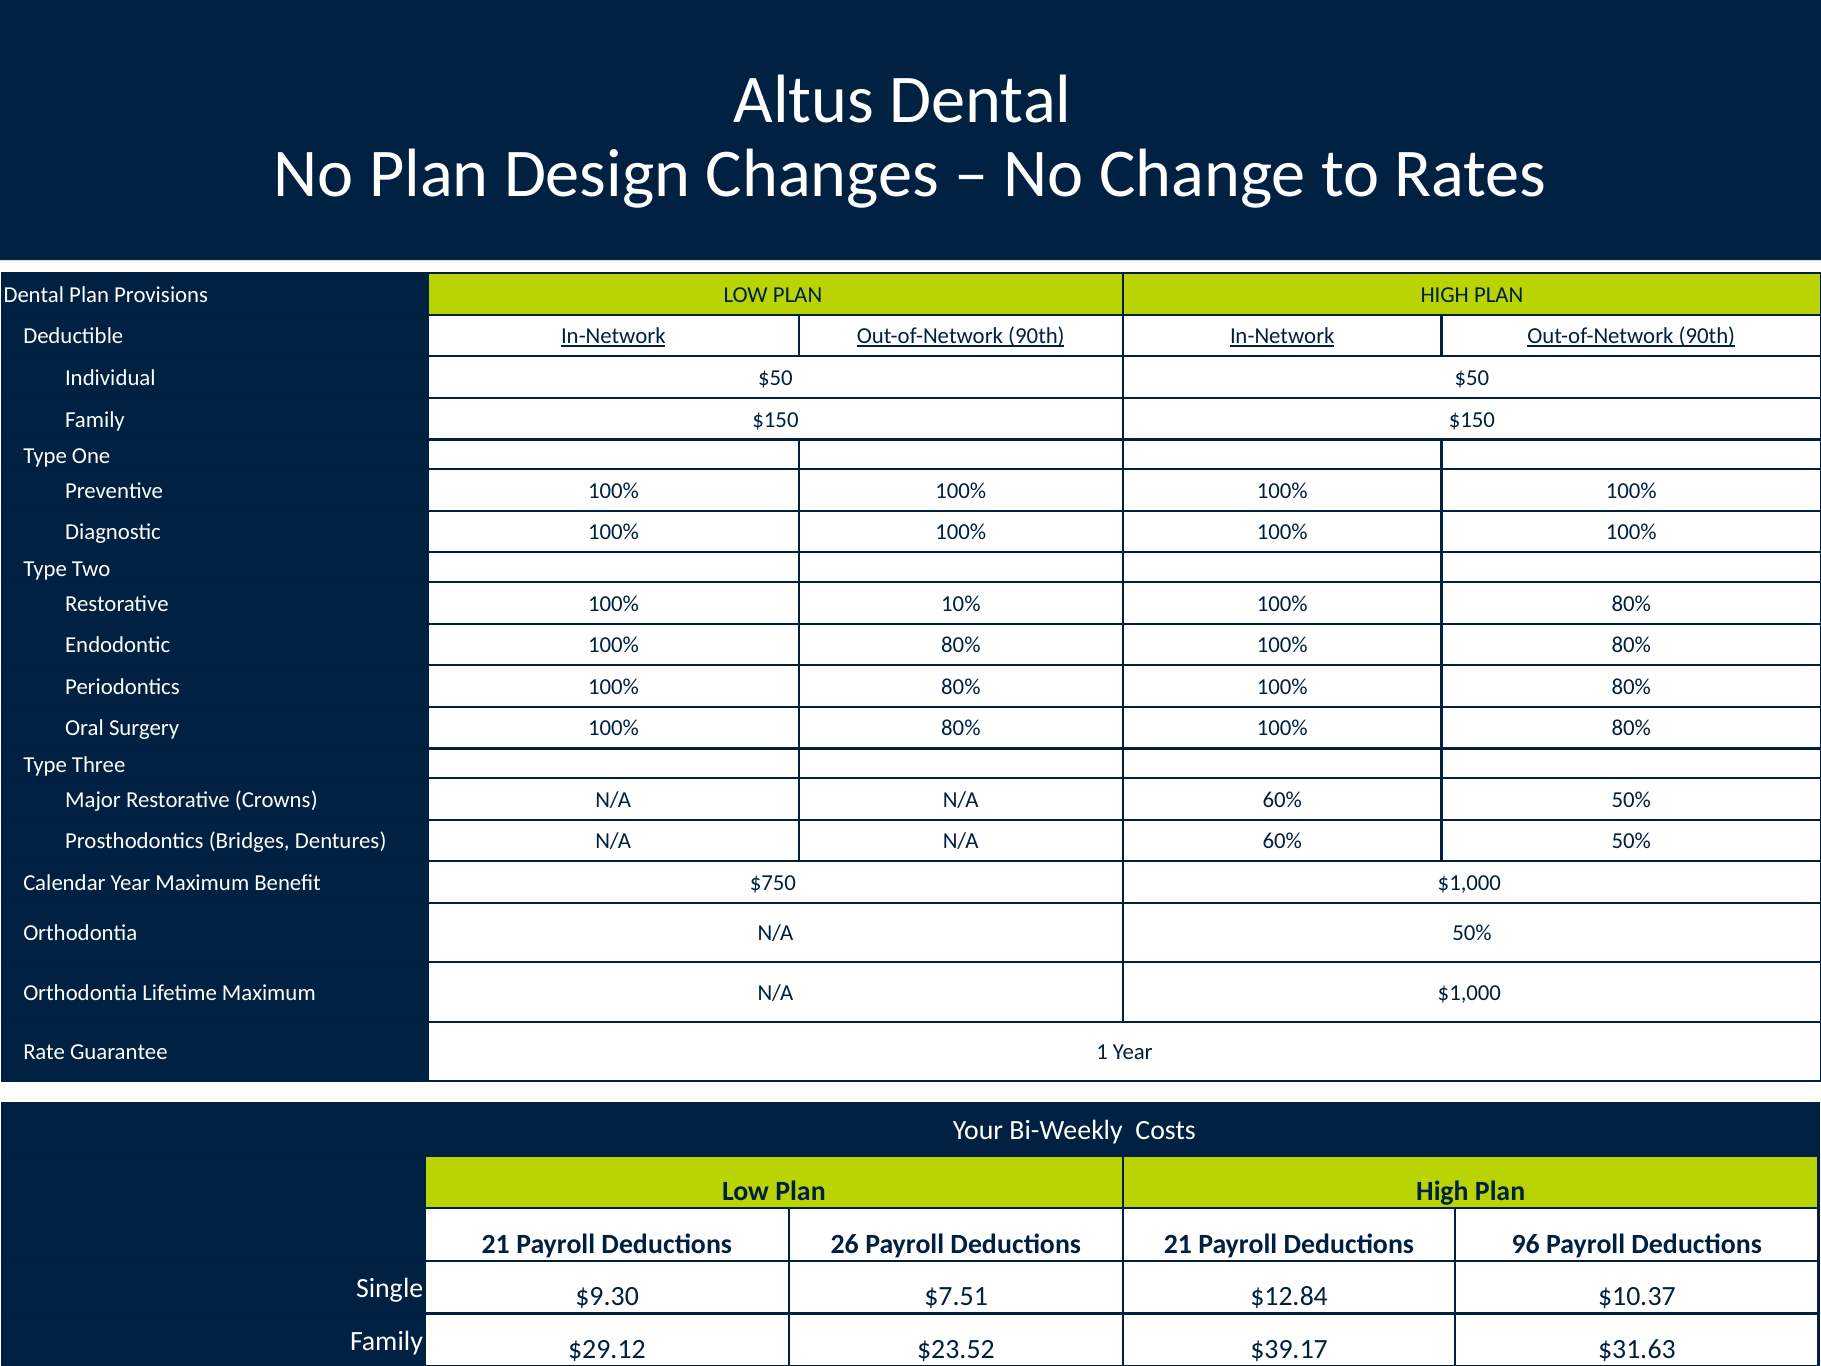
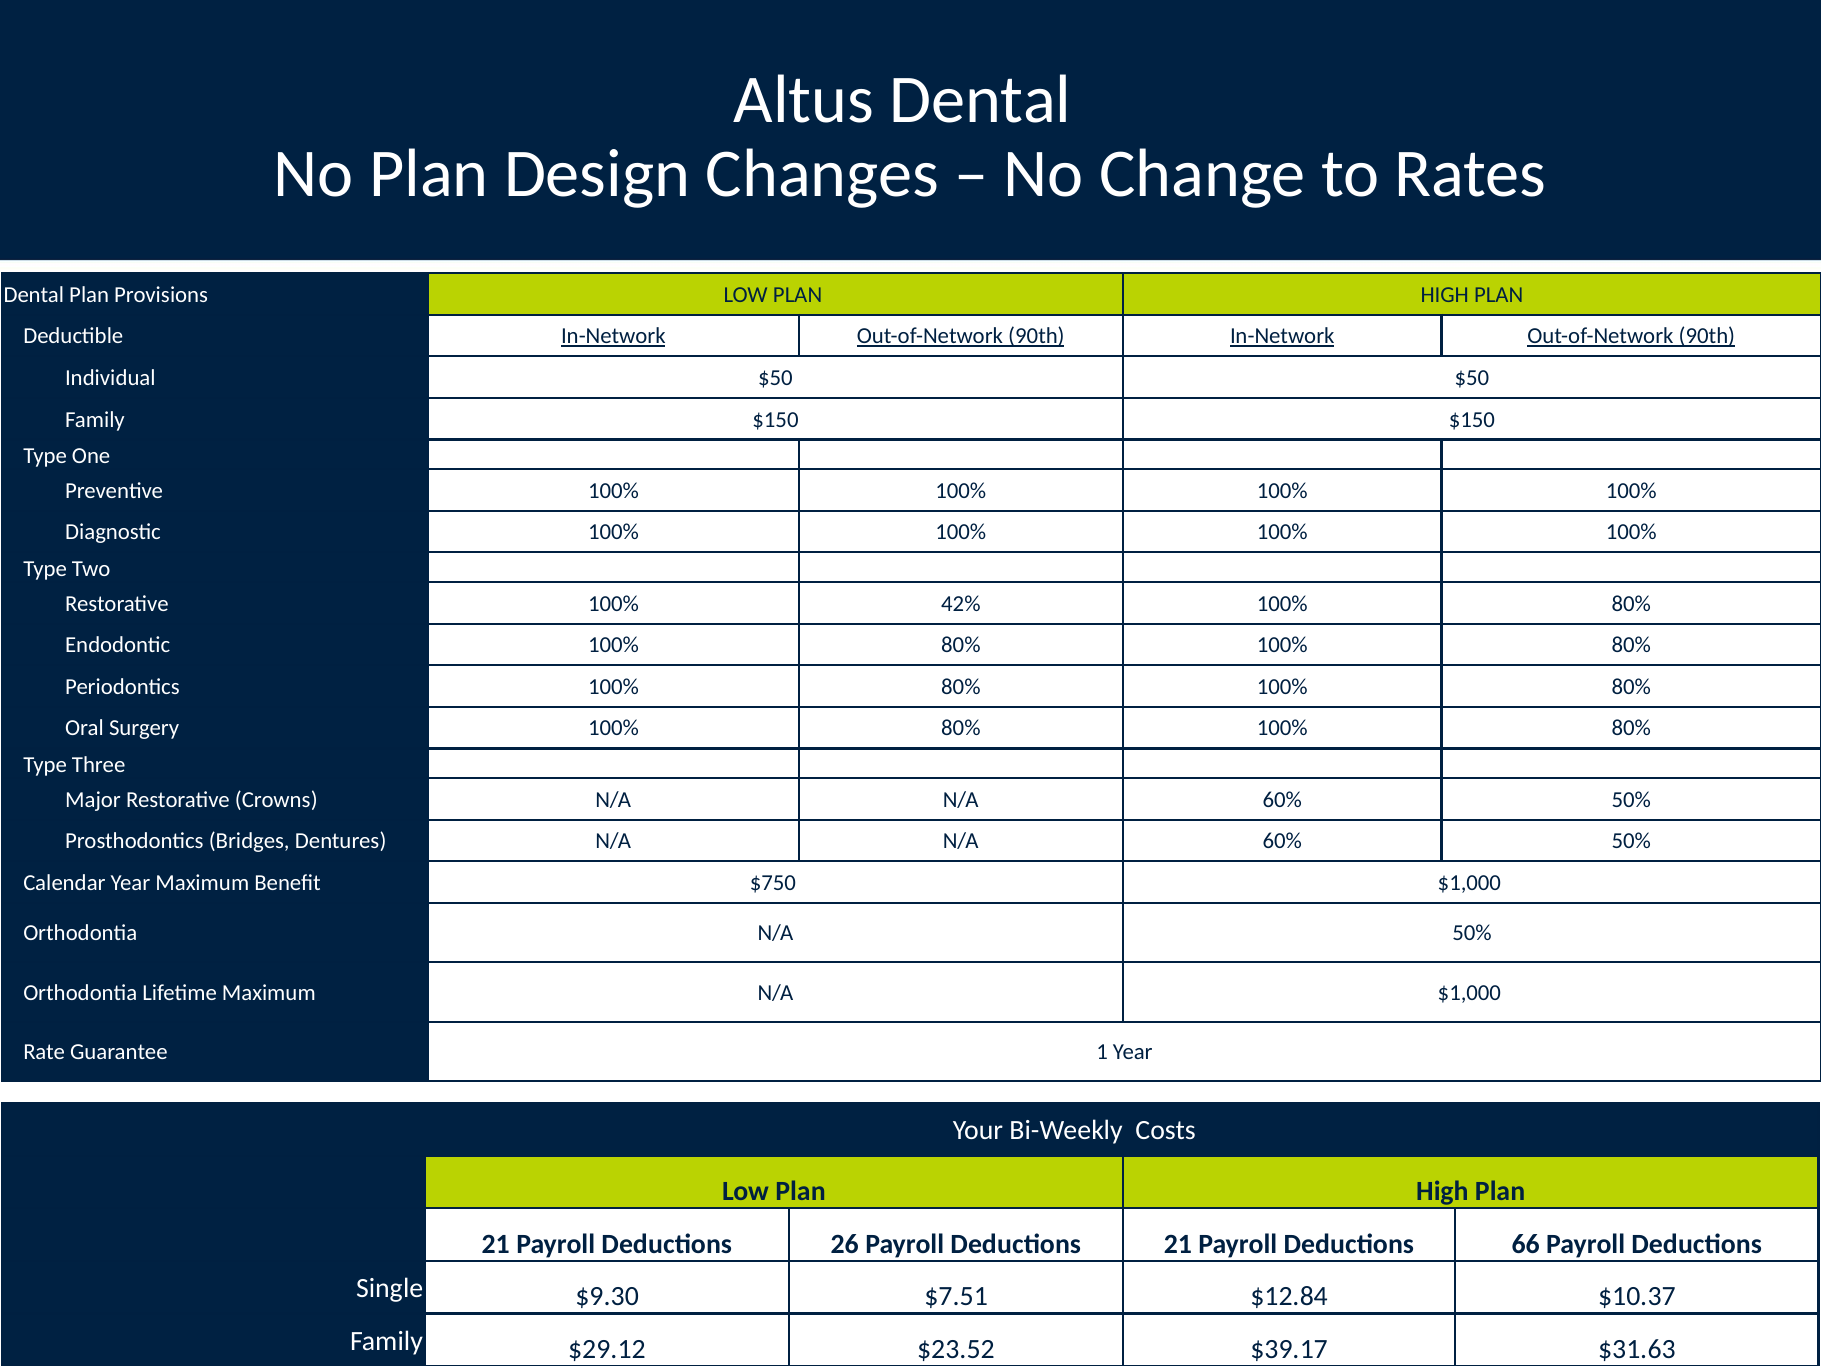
10%: 10% -> 42%
96: 96 -> 66
